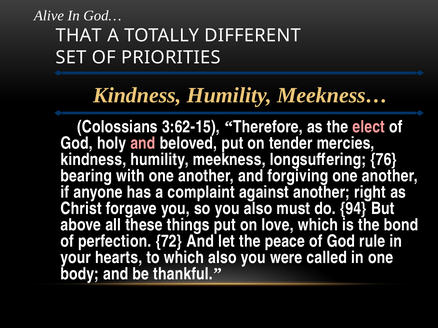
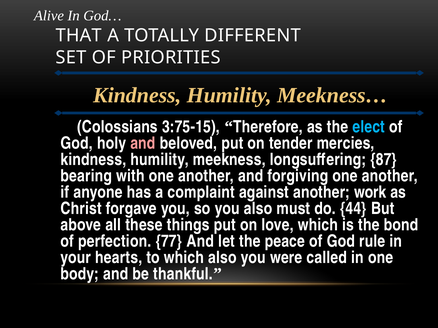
3:62-15: 3:62-15 -> 3:75-15
elect colour: pink -> light blue
76: 76 -> 87
right: right -> work
94: 94 -> 44
72: 72 -> 77
